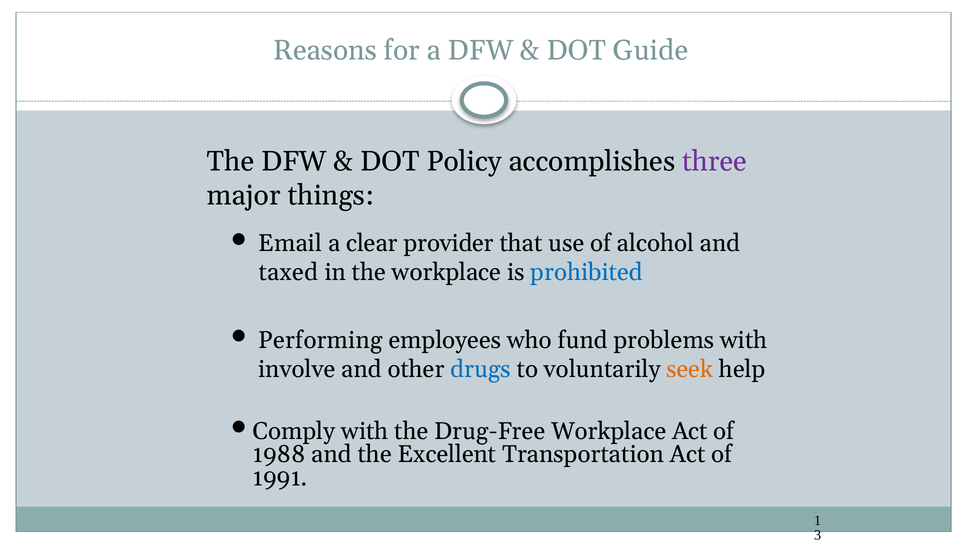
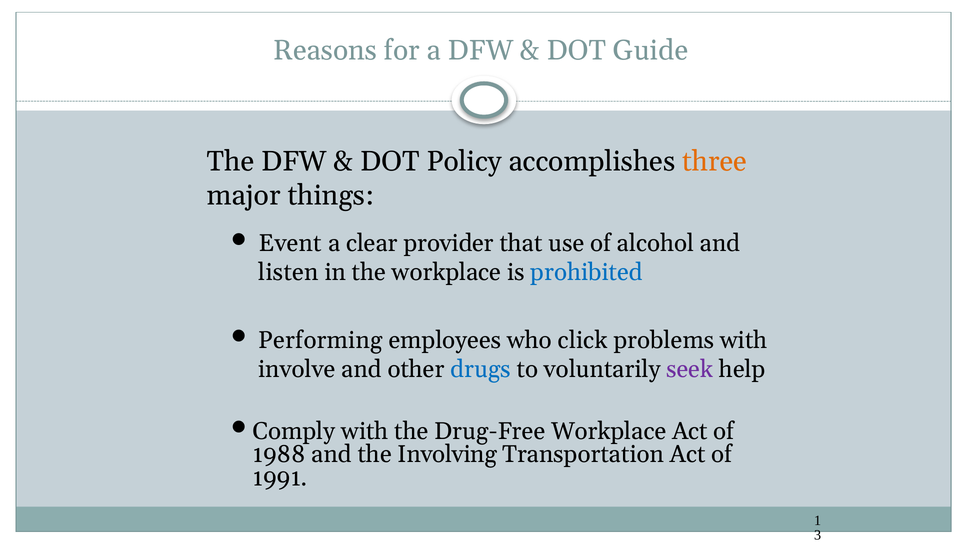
three colour: purple -> orange
Email: Email -> Event
taxed: taxed -> listen
fund: fund -> click
seek colour: orange -> purple
Excellent: Excellent -> Involving
